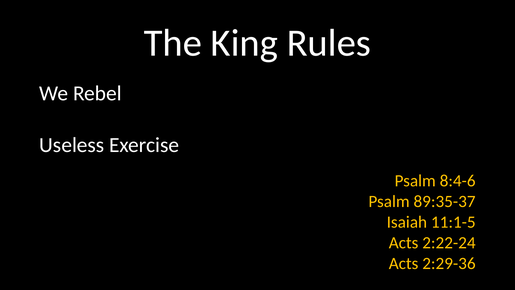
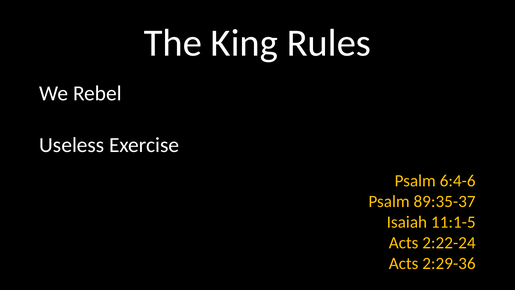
8:4-6: 8:4-6 -> 6:4-6
